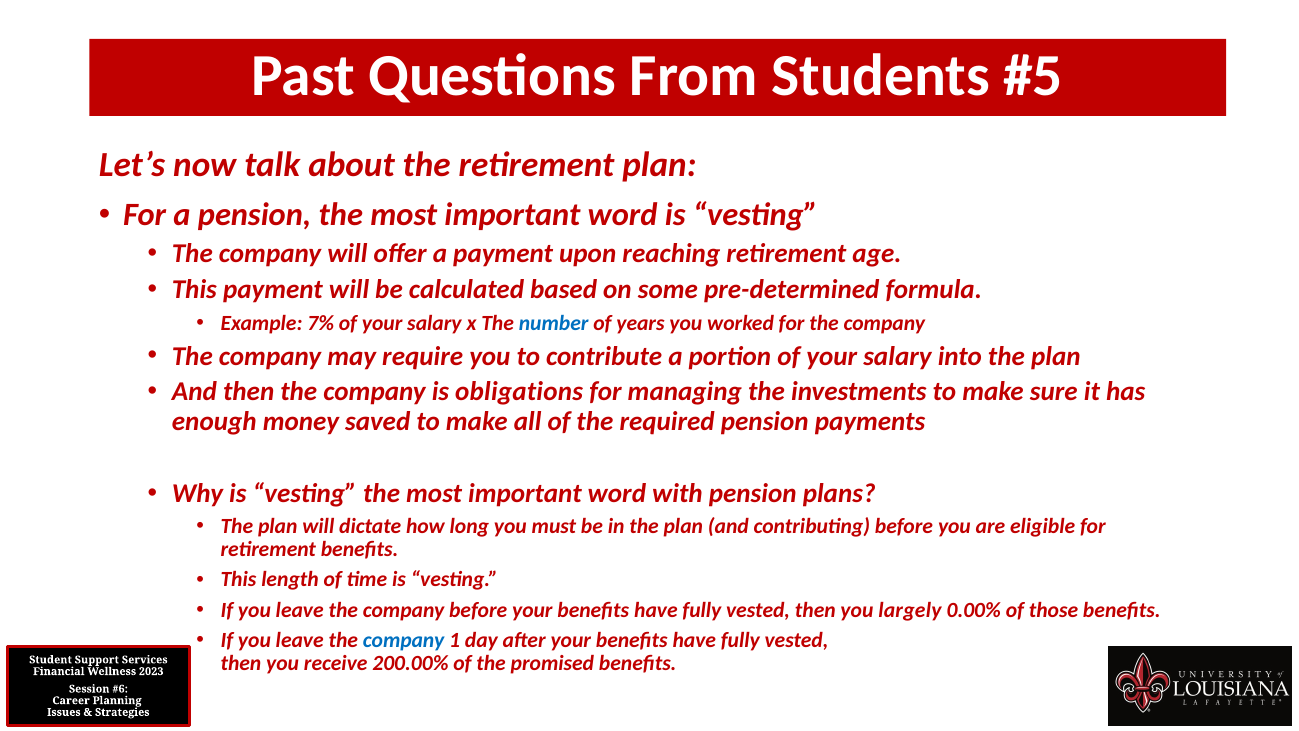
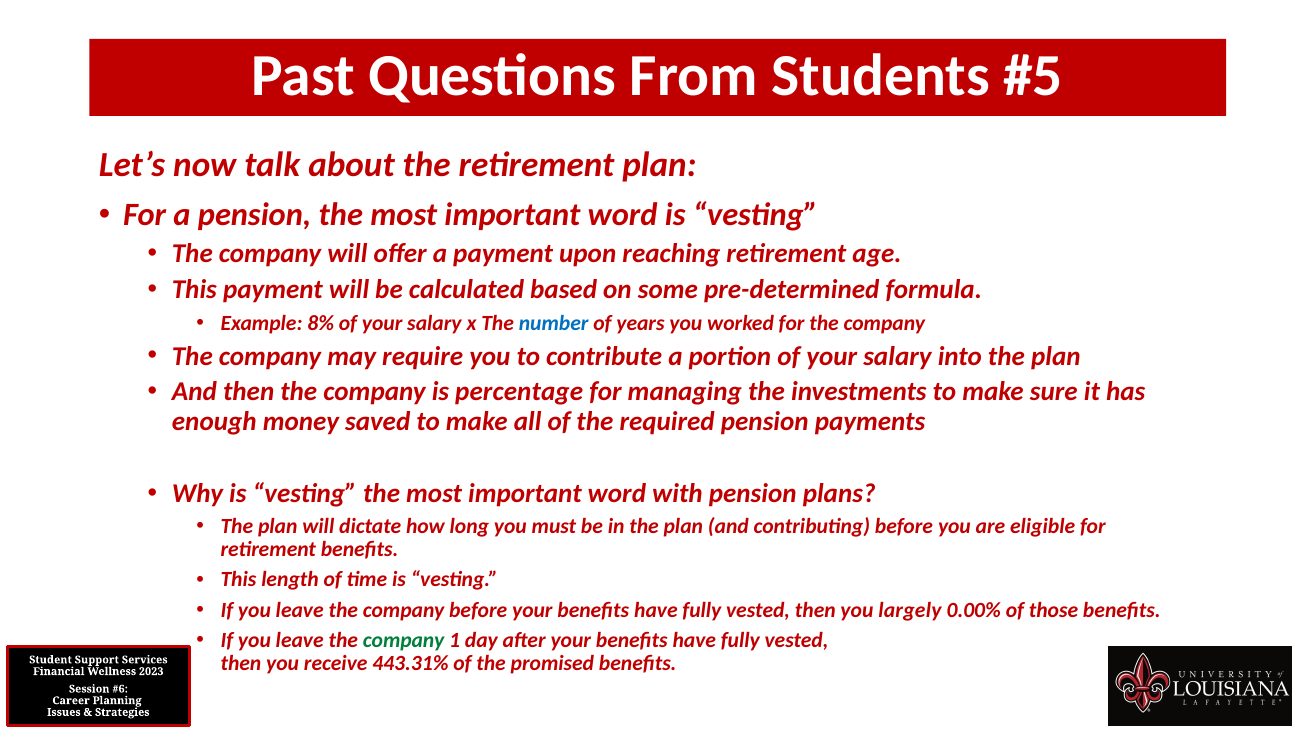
7%: 7% -> 8%
obligations: obligations -> percentage
company at (404, 640) colour: blue -> green
200.00%: 200.00% -> 443.31%
